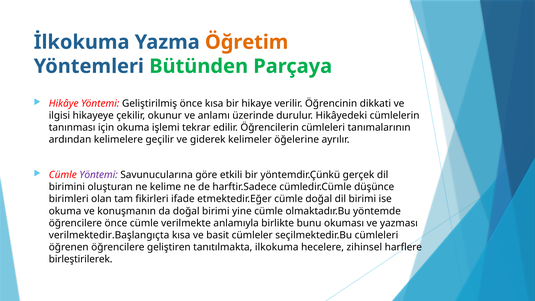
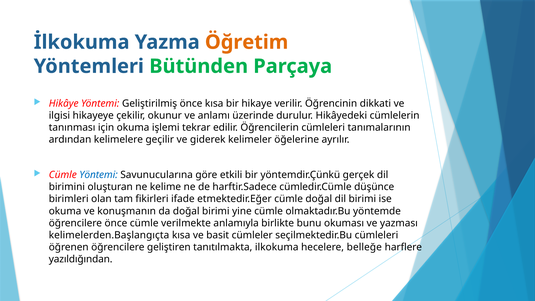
Yöntemi at (99, 175) colour: purple -> blue
verilmektedir.Başlangıçta: verilmektedir.Başlangıçta -> kelimelerden.Başlangıçta
zihinsel: zihinsel -> belleğe
birleştirilerek: birleştirilerek -> yazıldığından
